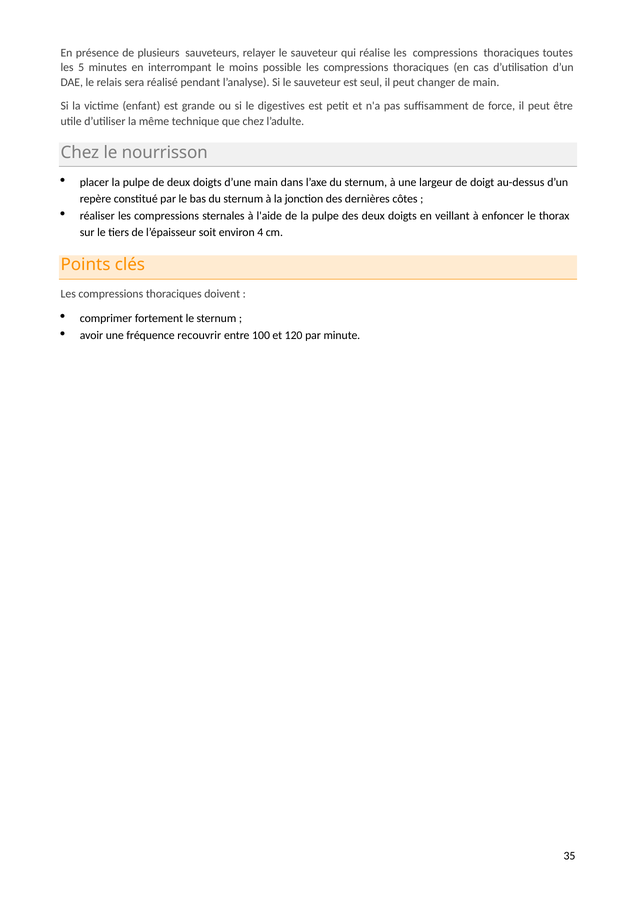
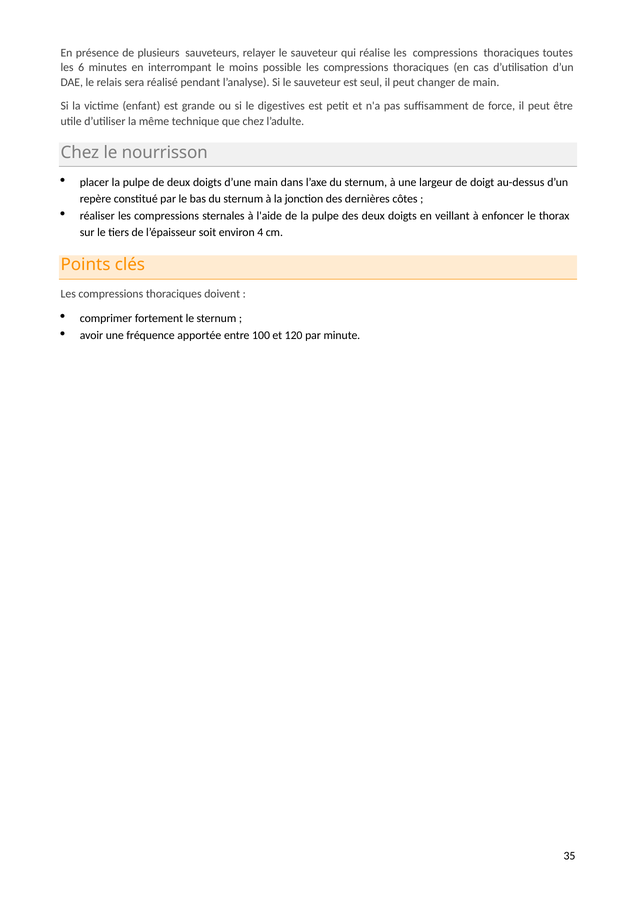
5: 5 -> 6
recouvrir: recouvrir -> apportée
